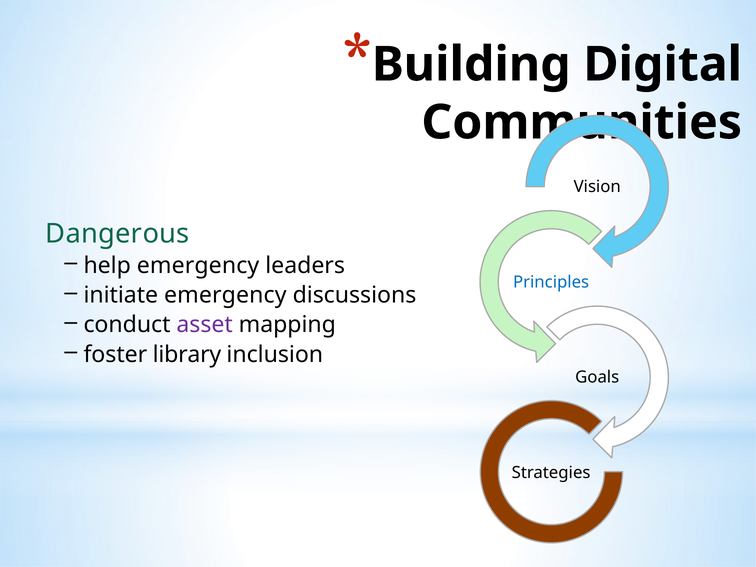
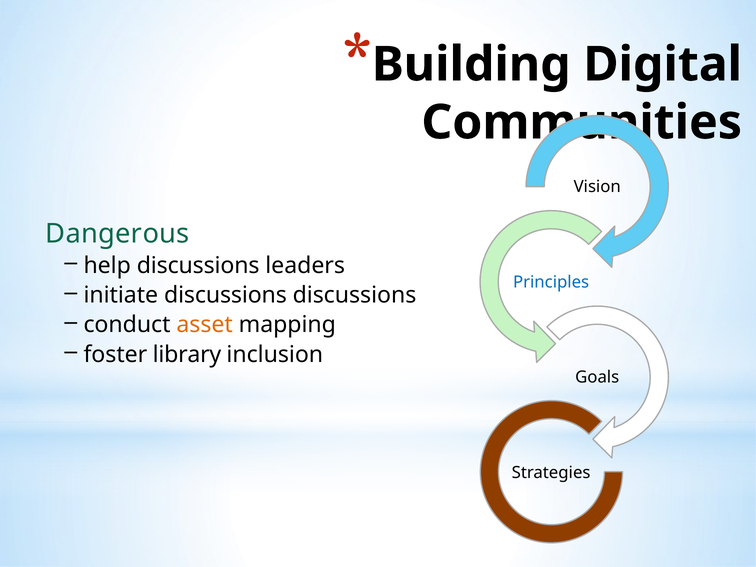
help emergency: emergency -> discussions
initiate emergency: emergency -> discussions
asset colour: purple -> orange
